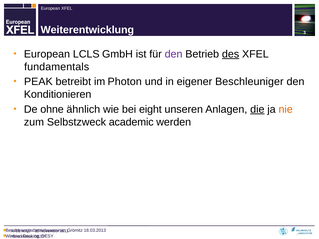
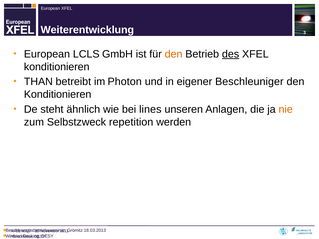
den at (174, 54) colour: purple -> orange
fundamentals at (57, 67): fundamentals -> konditionieren
PEAK: PEAK -> THAN
ohne: ohne -> steht
eight: eight -> lines
die underline: present -> none
academic: academic -> repetition
